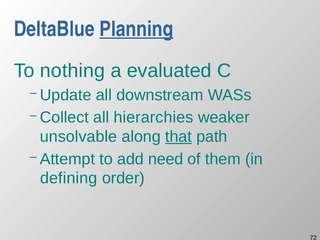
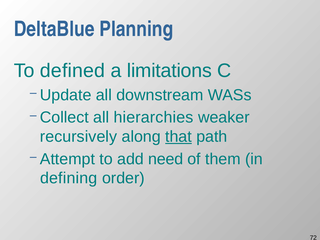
Planning underline: present -> none
nothing: nothing -> defined
evaluated: evaluated -> limitations
unsolvable: unsolvable -> recursively
